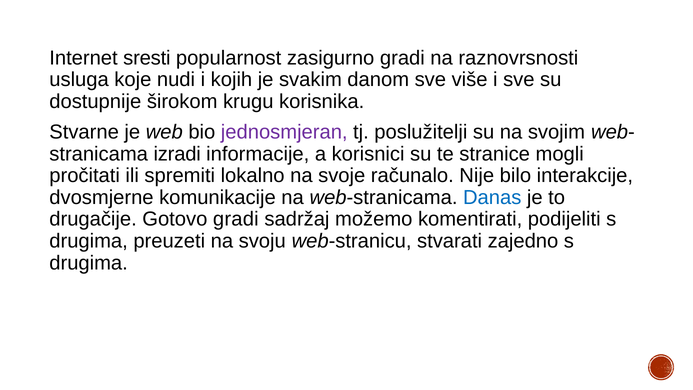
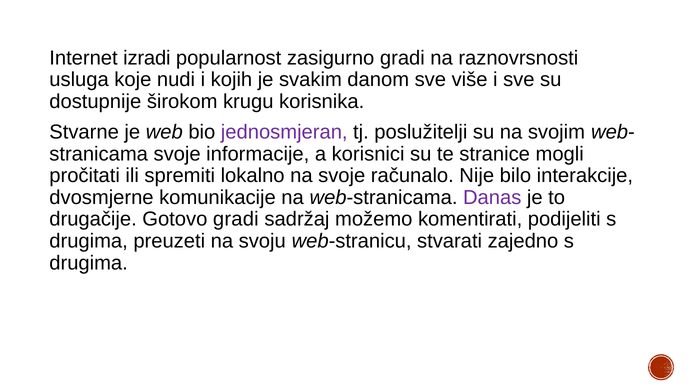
sresti: sresti -> izradi
izradi at (177, 154): izradi -> svoje
Danas colour: blue -> purple
